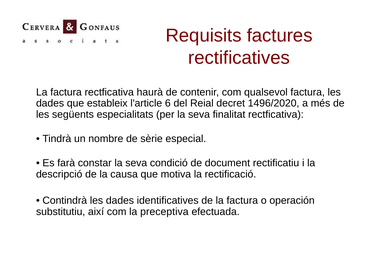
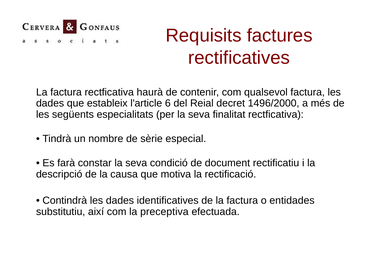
1496/2020: 1496/2020 -> 1496/2000
operación: operación -> entidades
